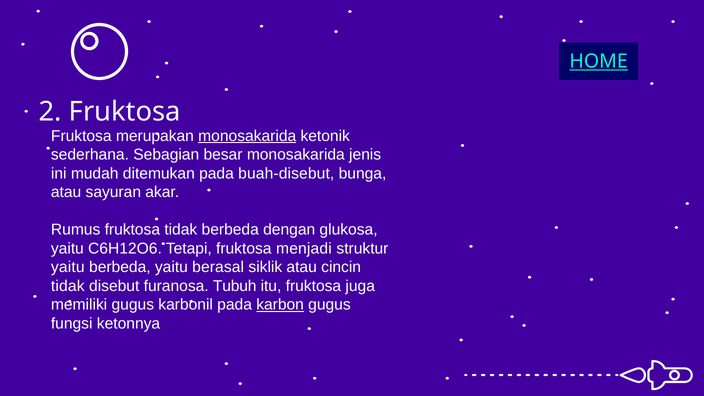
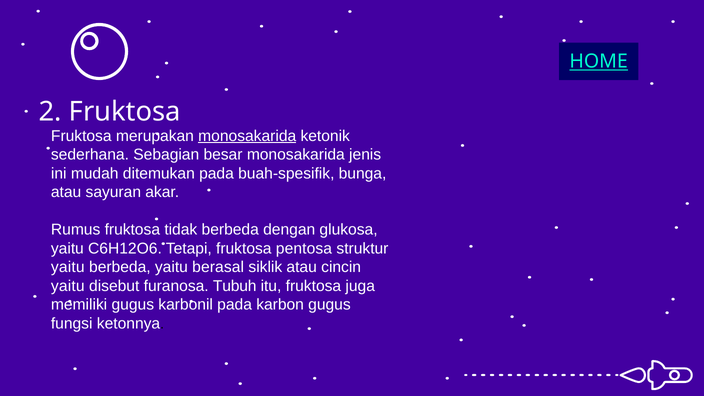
buah-disebut: buah-disebut -> buah-spesifik
menjadi: menjadi -> pentosa
tidak at (68, 286): tidak -> yaitu
karbon underline: present -> none
